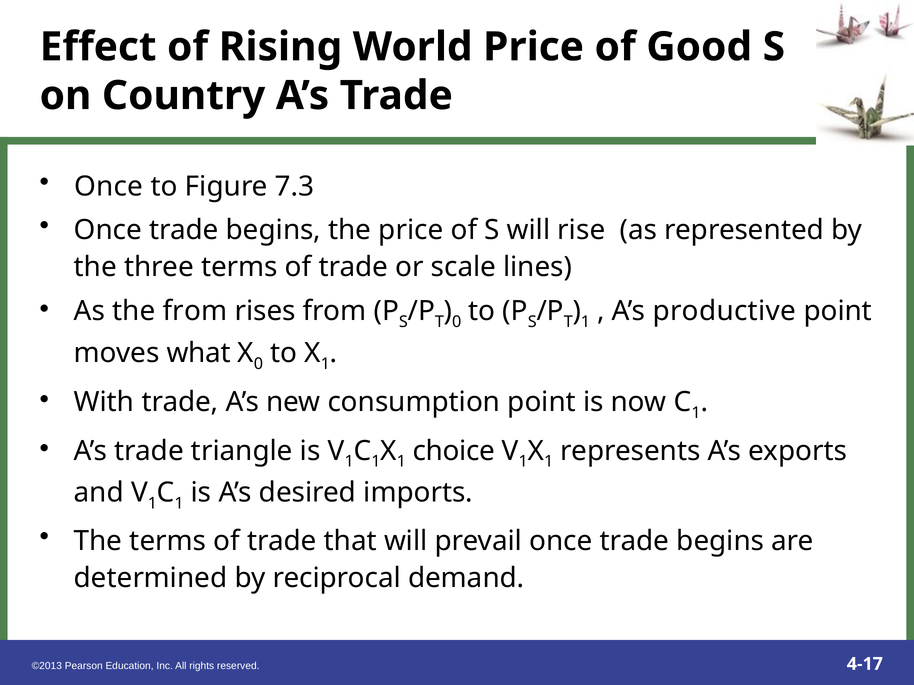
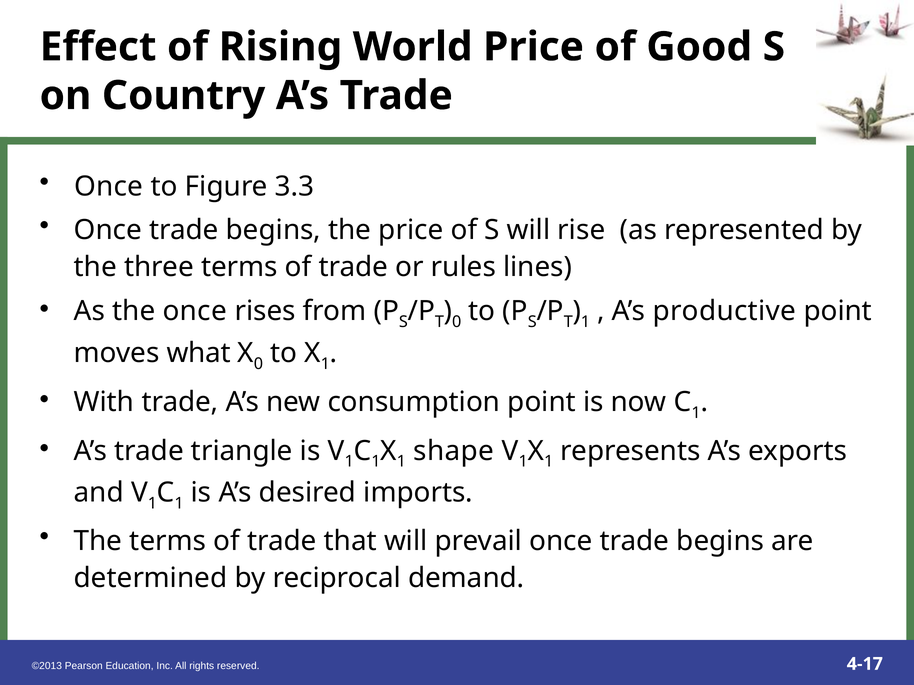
7.3: 7.3 -> 3.3
scale: scale -> rules
the from: from -> once
choice: choice -> shape
